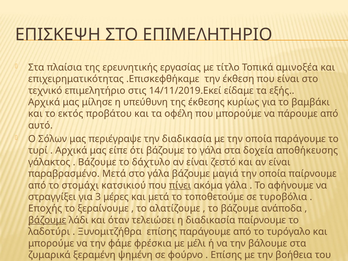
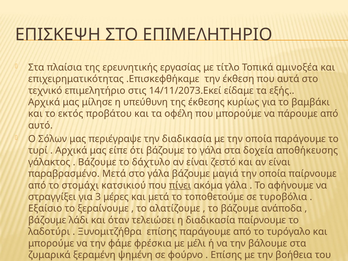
που είναι: είναι -> αυτά
14/11/2019.Εκεί: 14/11/2019.Εκεί -> 14/11/2073.Εκεί
Εποχής: Εποχής -> Εξαίσιο
βάζουμε at (47, 220) underline: present -> none
